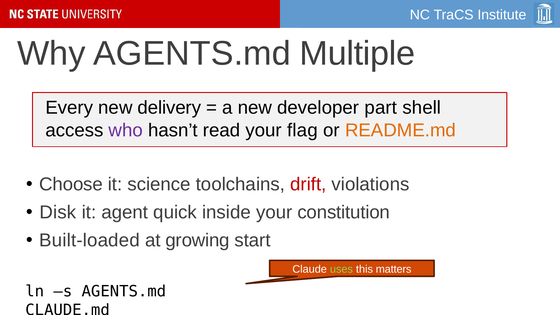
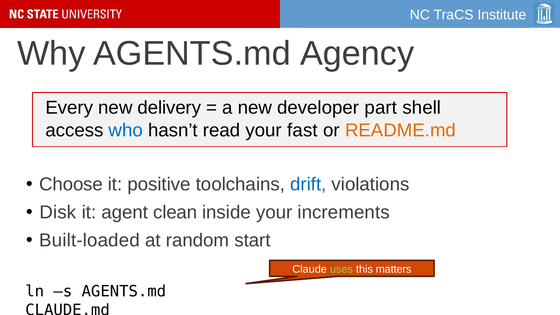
Multiple: Multiple -> Agency
who colour: purple -> blue
flag: flag -> fast
science: science -> positive
drift colour: red -> blue
quick: quick -> clean
constitution: constitution -> increments
growing: growing -> random
